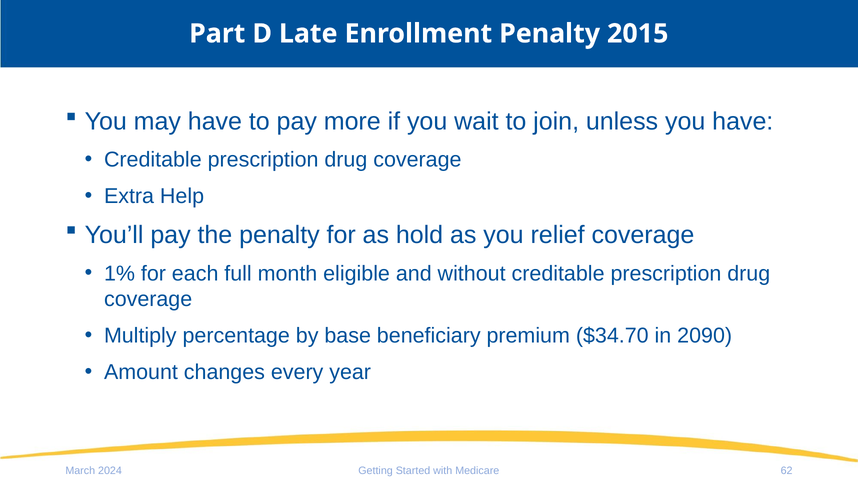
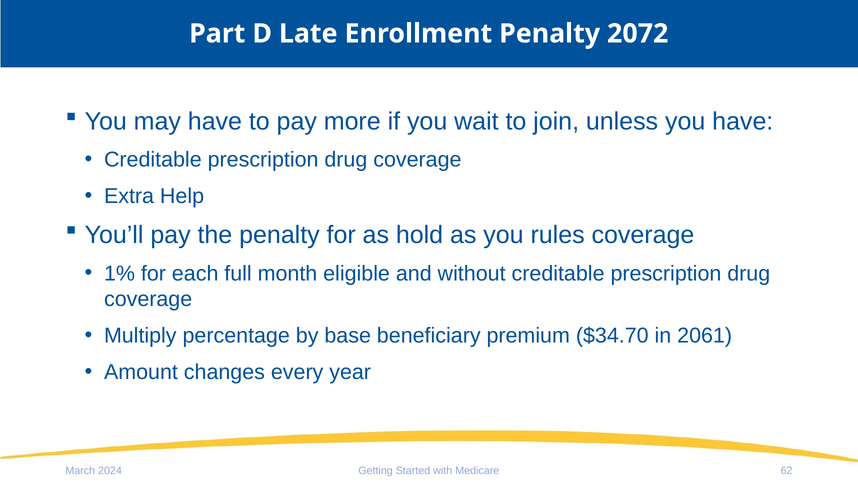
2015: 2015 -> 2072
relief: relief -> rules
2090: 2090 -> 2061
